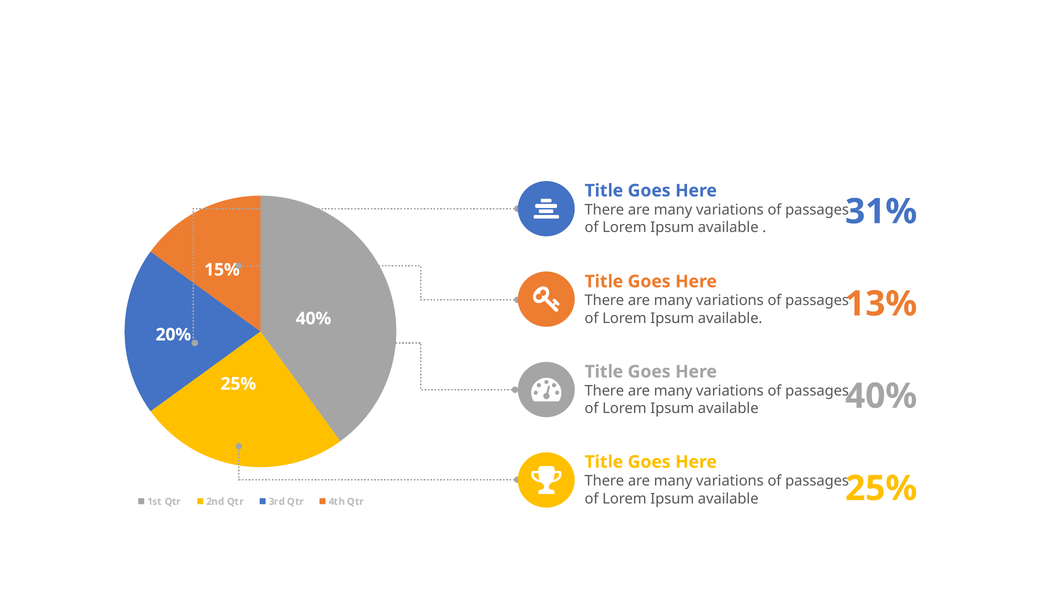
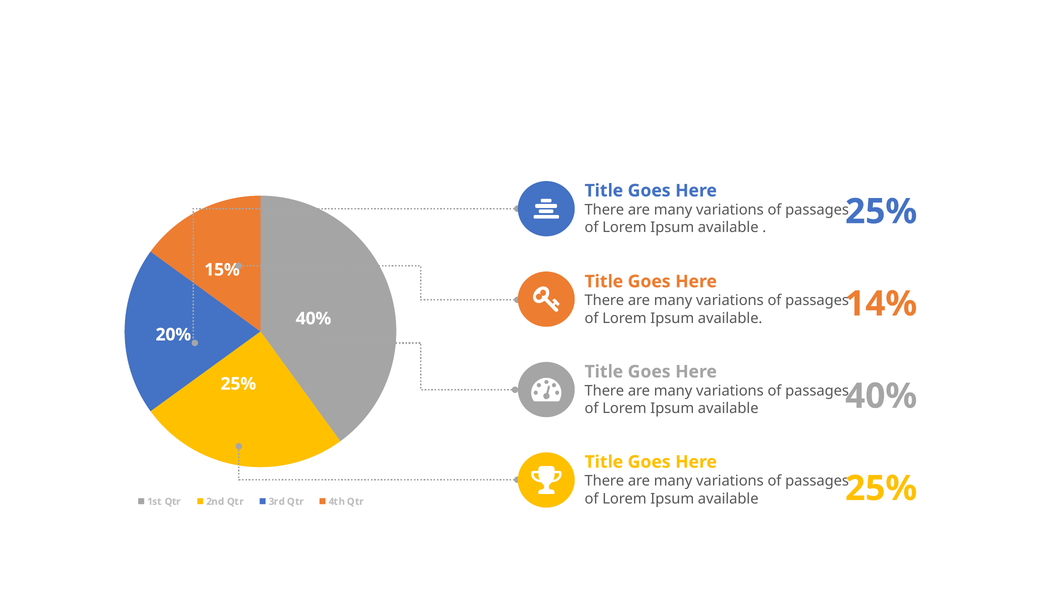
31% at (881, 212): 31% -> 25%
13%: 13% -> 14%
